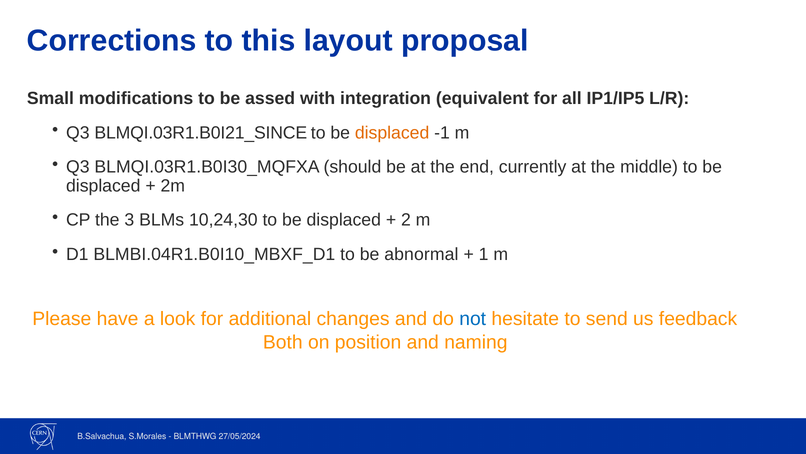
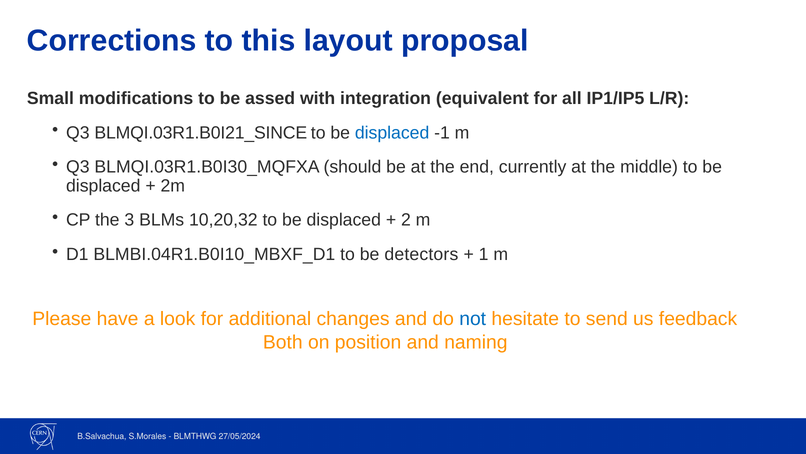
displaced at (392, 133) colour: orange -> blue
10,24,30: 10,24,30 -> 10,20,32
abnormal: abnormal -> detectors
